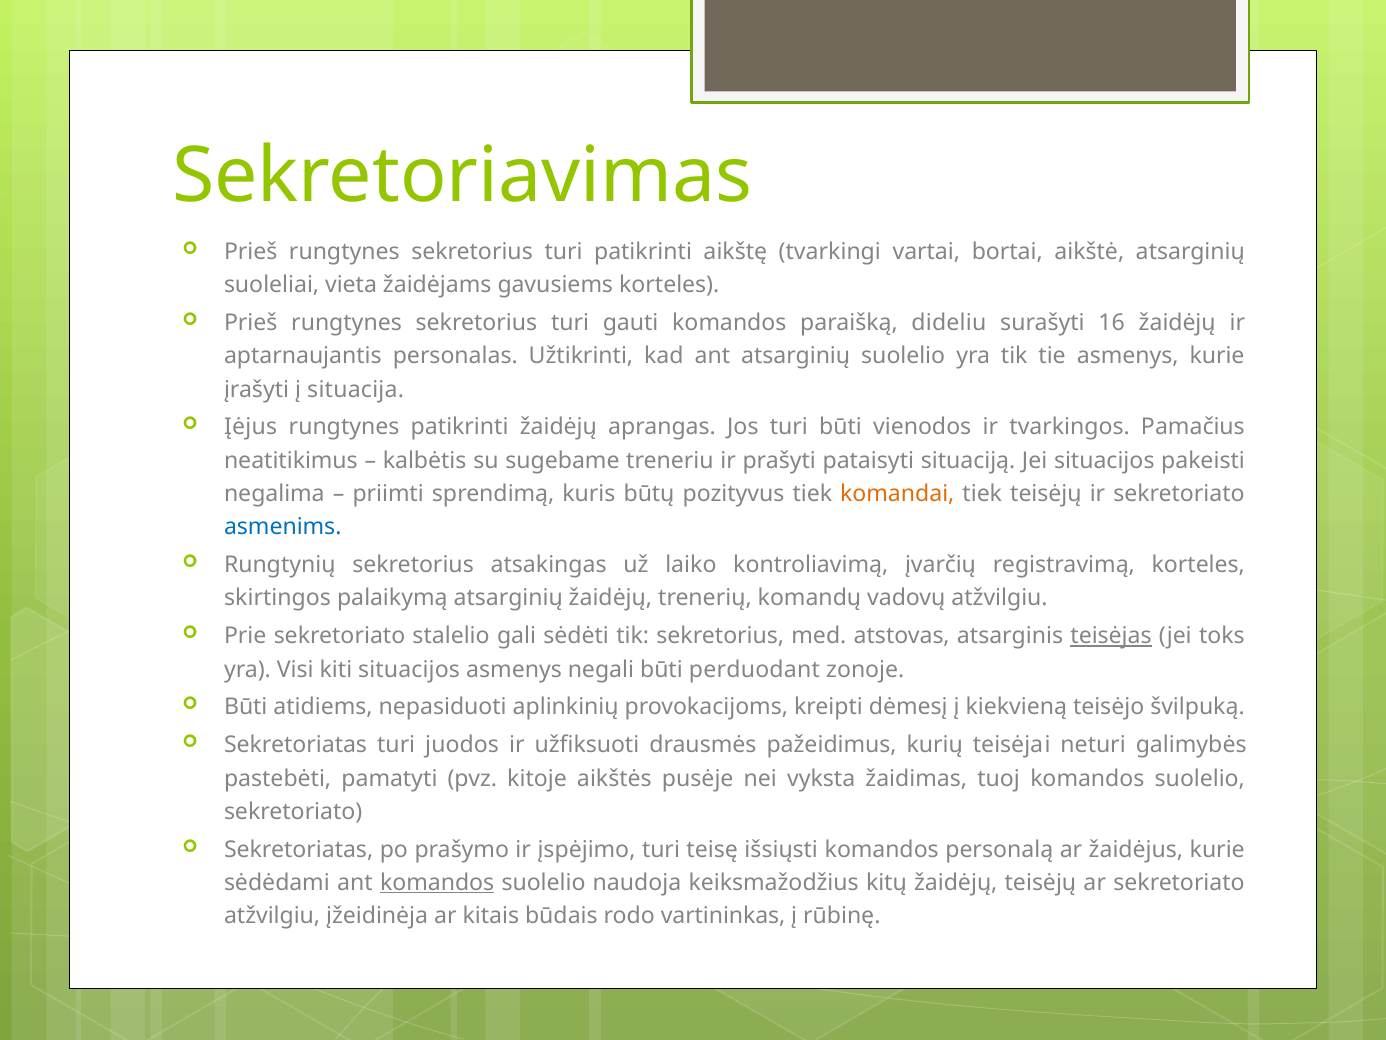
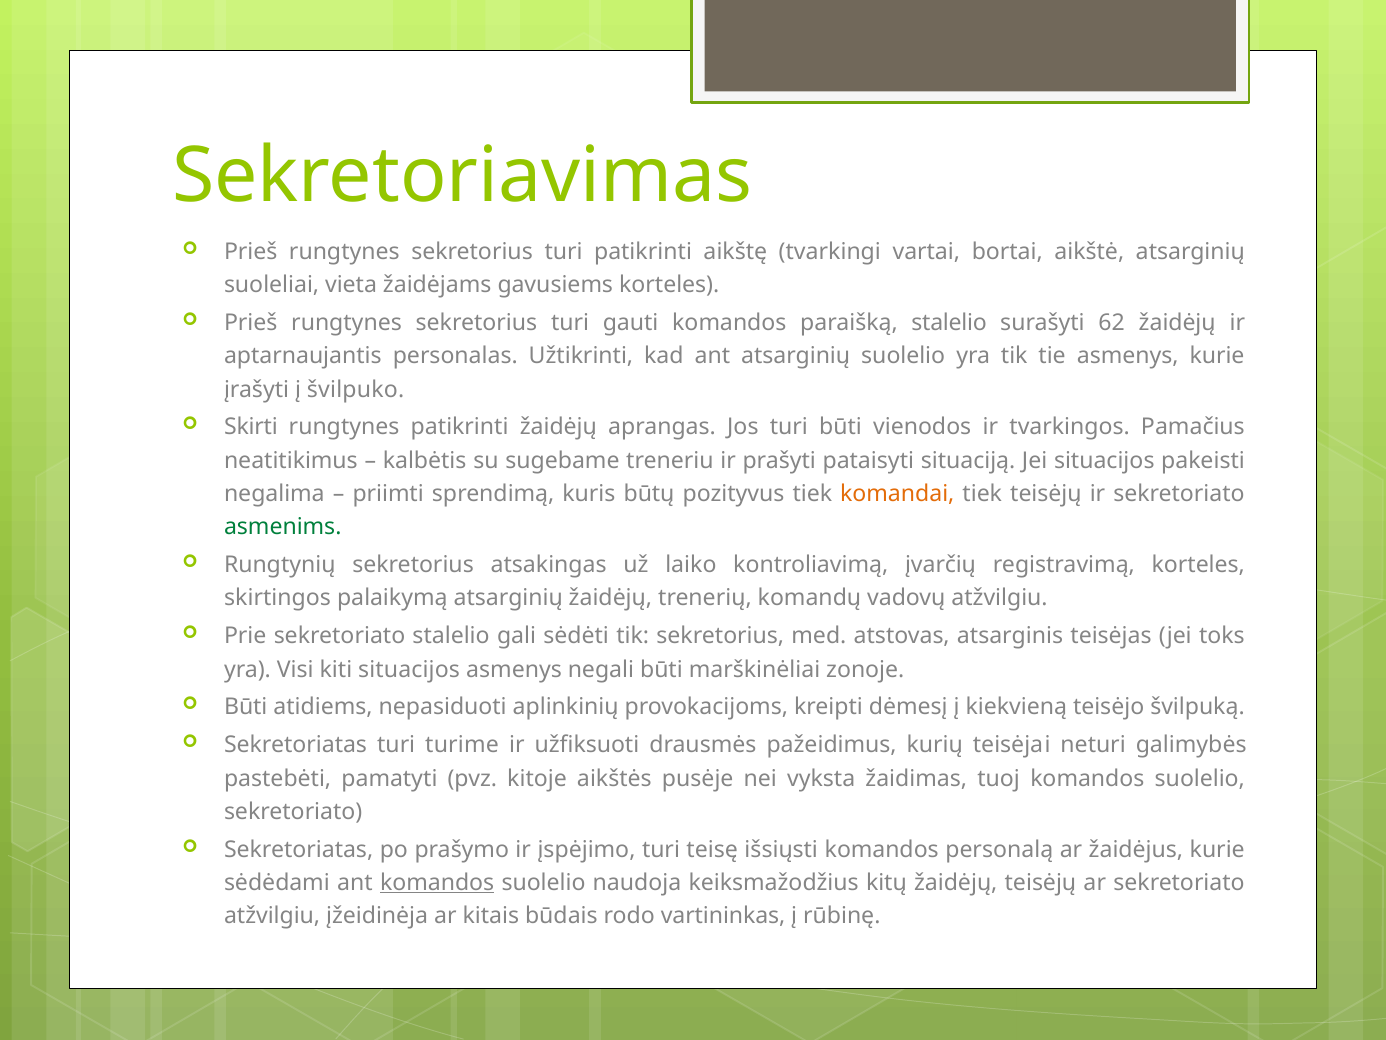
paraišką dideliu: dideliu -> stalelio
16: 16 -> 62
situacija: situacija -> švilpuko
Įėjus: Įėjus -> Skirti
asmenims colour: blue -> green
teisėjas underline: present -> none
perduodant: perduodant -> marškinėliai
juodos: juodos -> turime
